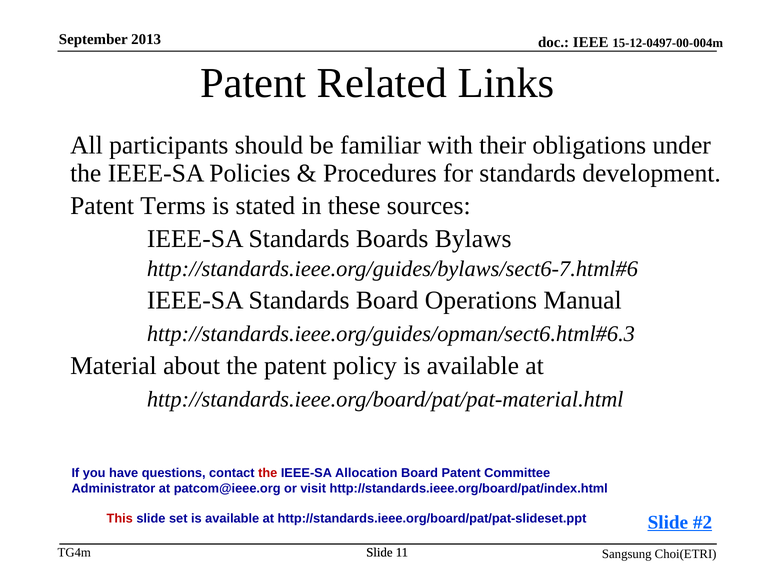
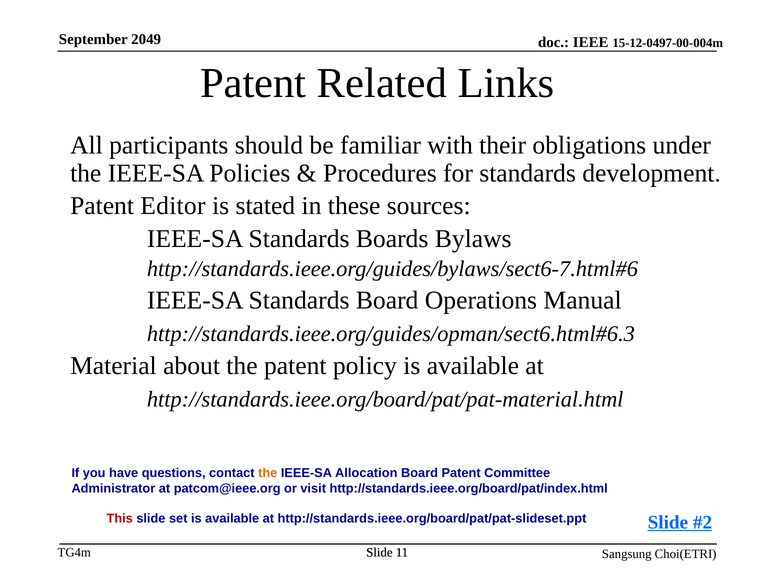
2013: 2013 -> 2049
Terms: Terms -> Editor
the at (268, 473) colour: red -> orange
